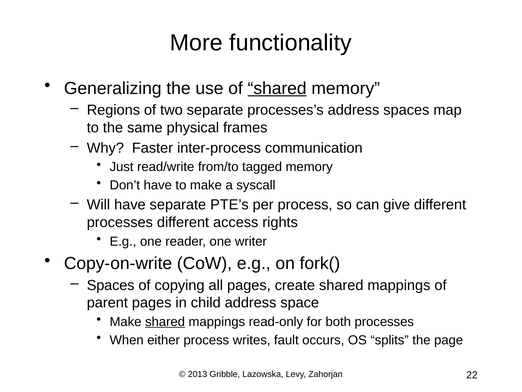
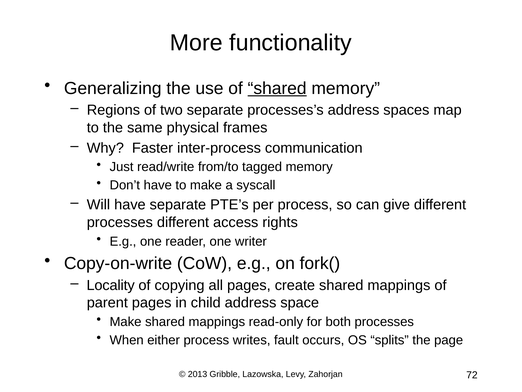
Spaces at (111, 285): Spaces -> Locality
shared at (165, 321) underline: present -> none
22: 22 -> 72
